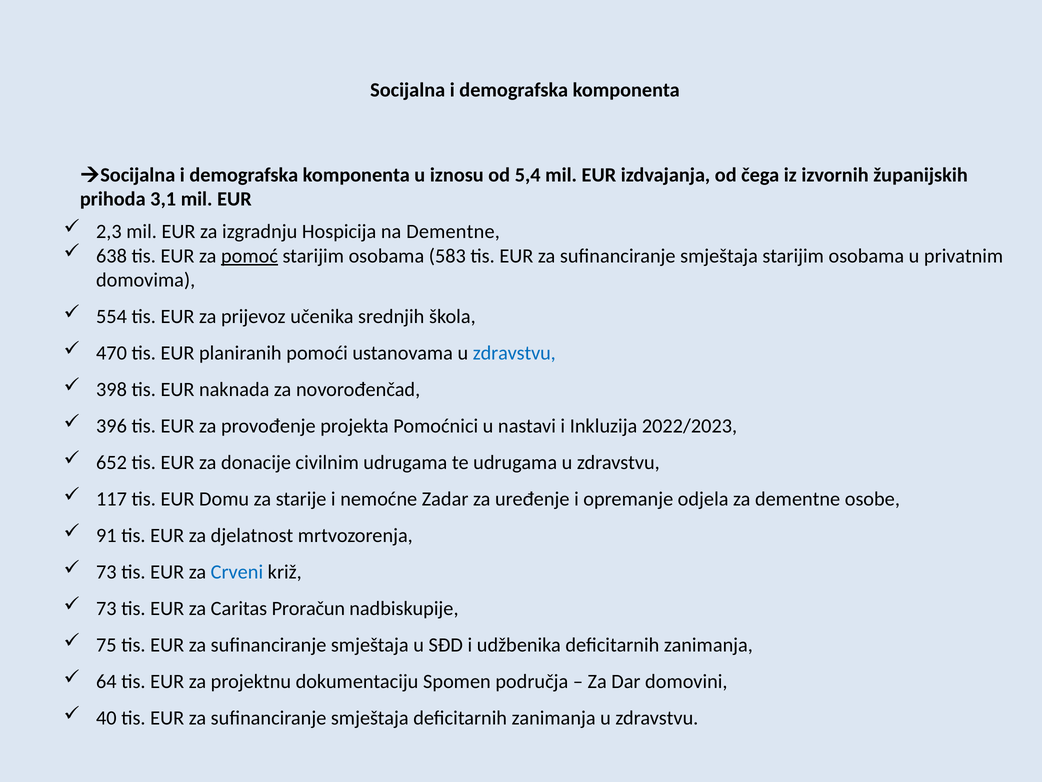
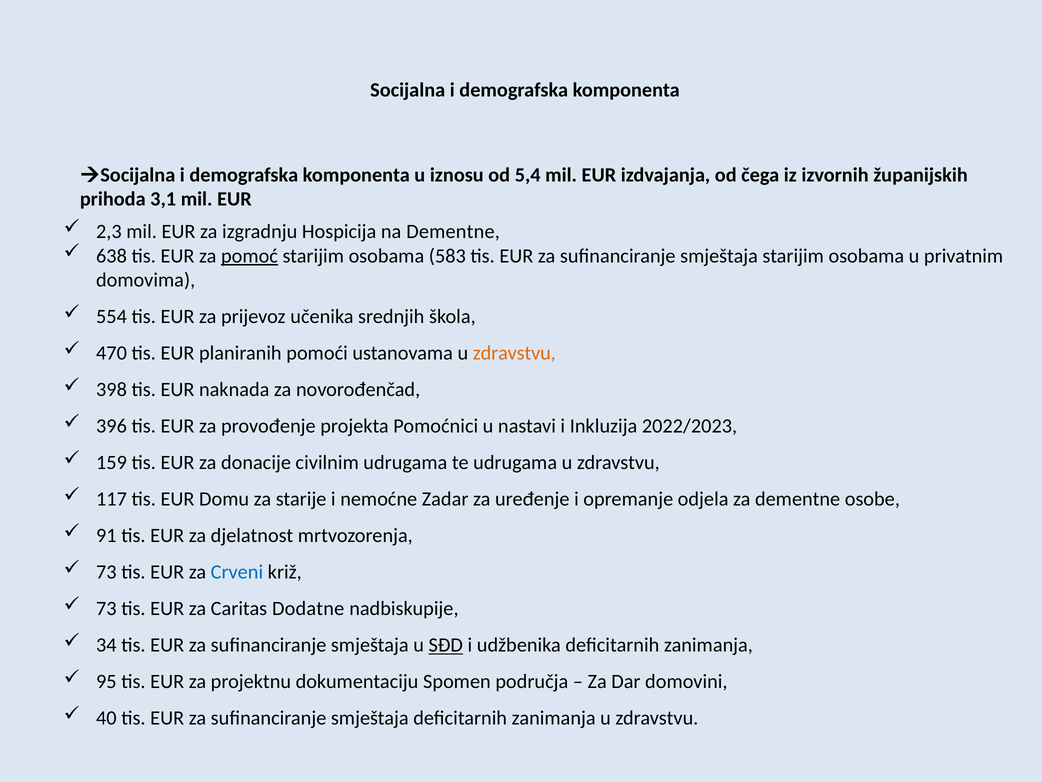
zdravstvu at (514, 353) colour: blue -> orange
652: 652 -> 159
Proračun: Proračun -> Dodatne
75: 75 -> 34
SĐD underline: none -> present
64: 64 -> 95
